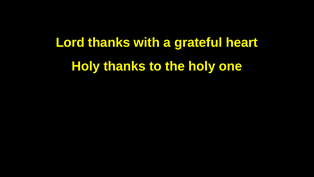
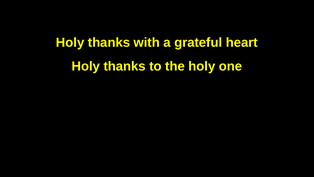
Lord at (70, 43): Lord -> Holy
